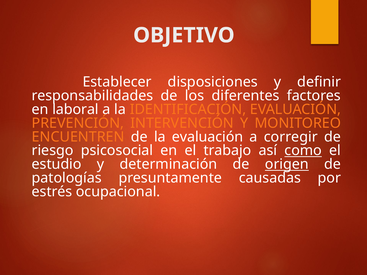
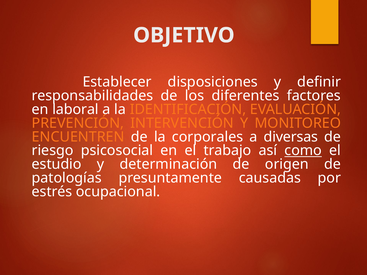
la evaluación: evaluación -> corporales
corregir: corregir -> diversas
origen underline: present -> none
